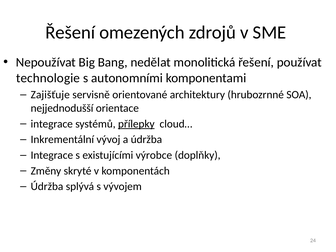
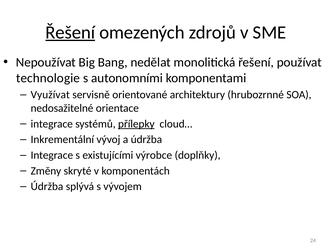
Řešení at (70, 32) underline: none -> present
Zajišťuje: Zajišťuje -> Využívat
nejjednodušší: nejjednodušší -> nedosažitelné
